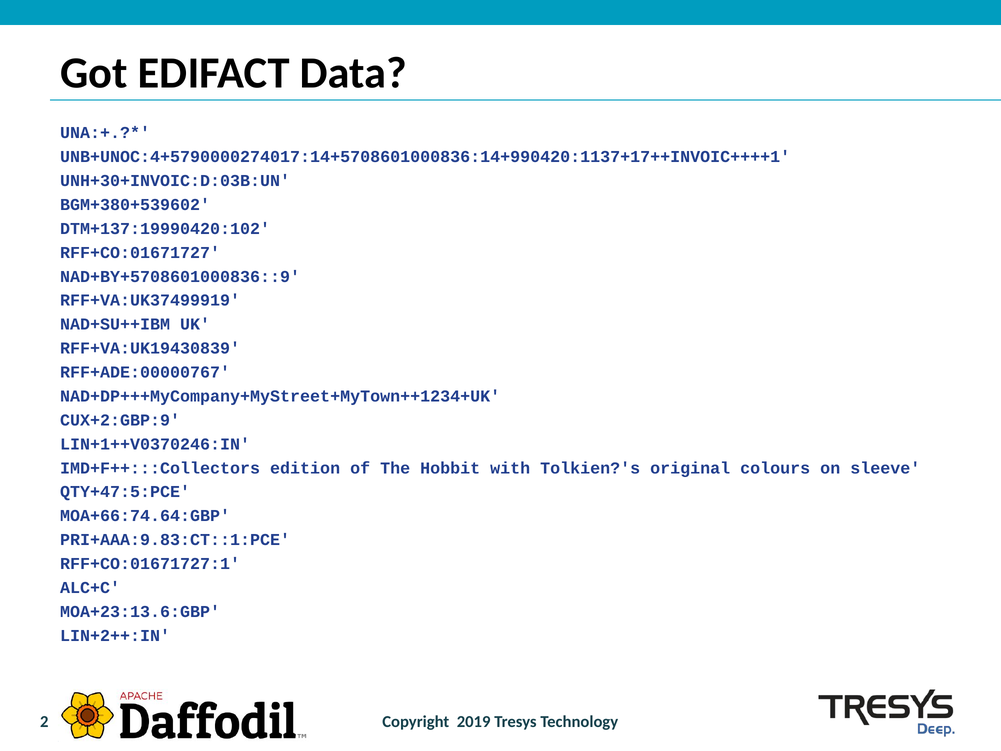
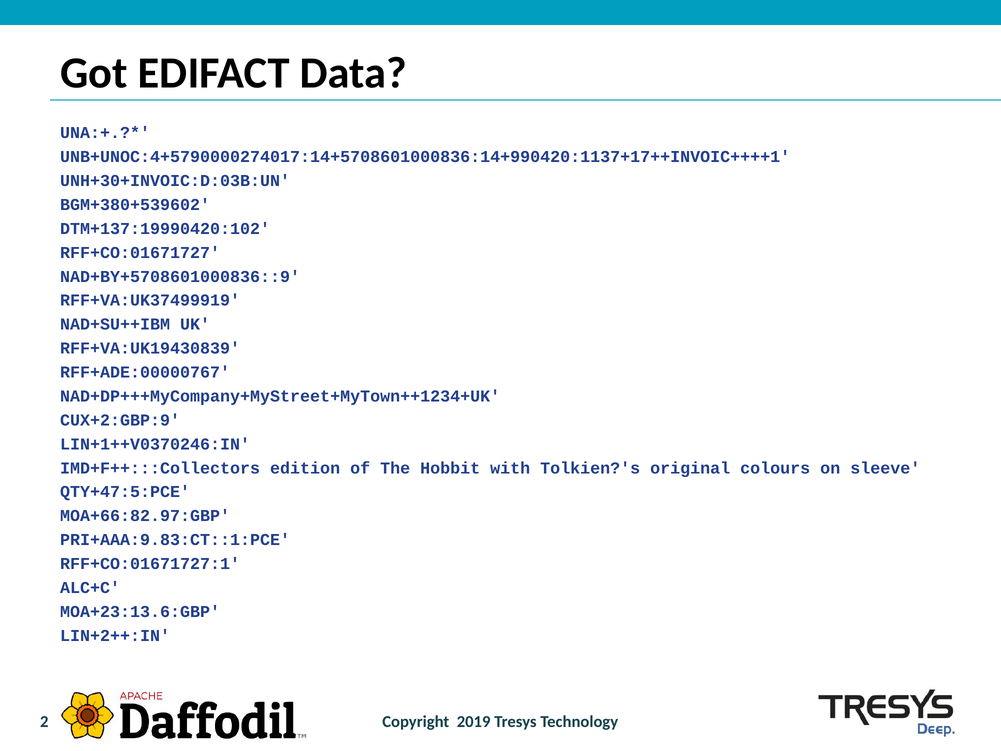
MOA+66:74.64:GBP: MOA+66:74.64:GBP -> MOA+66:82.97:GBP
